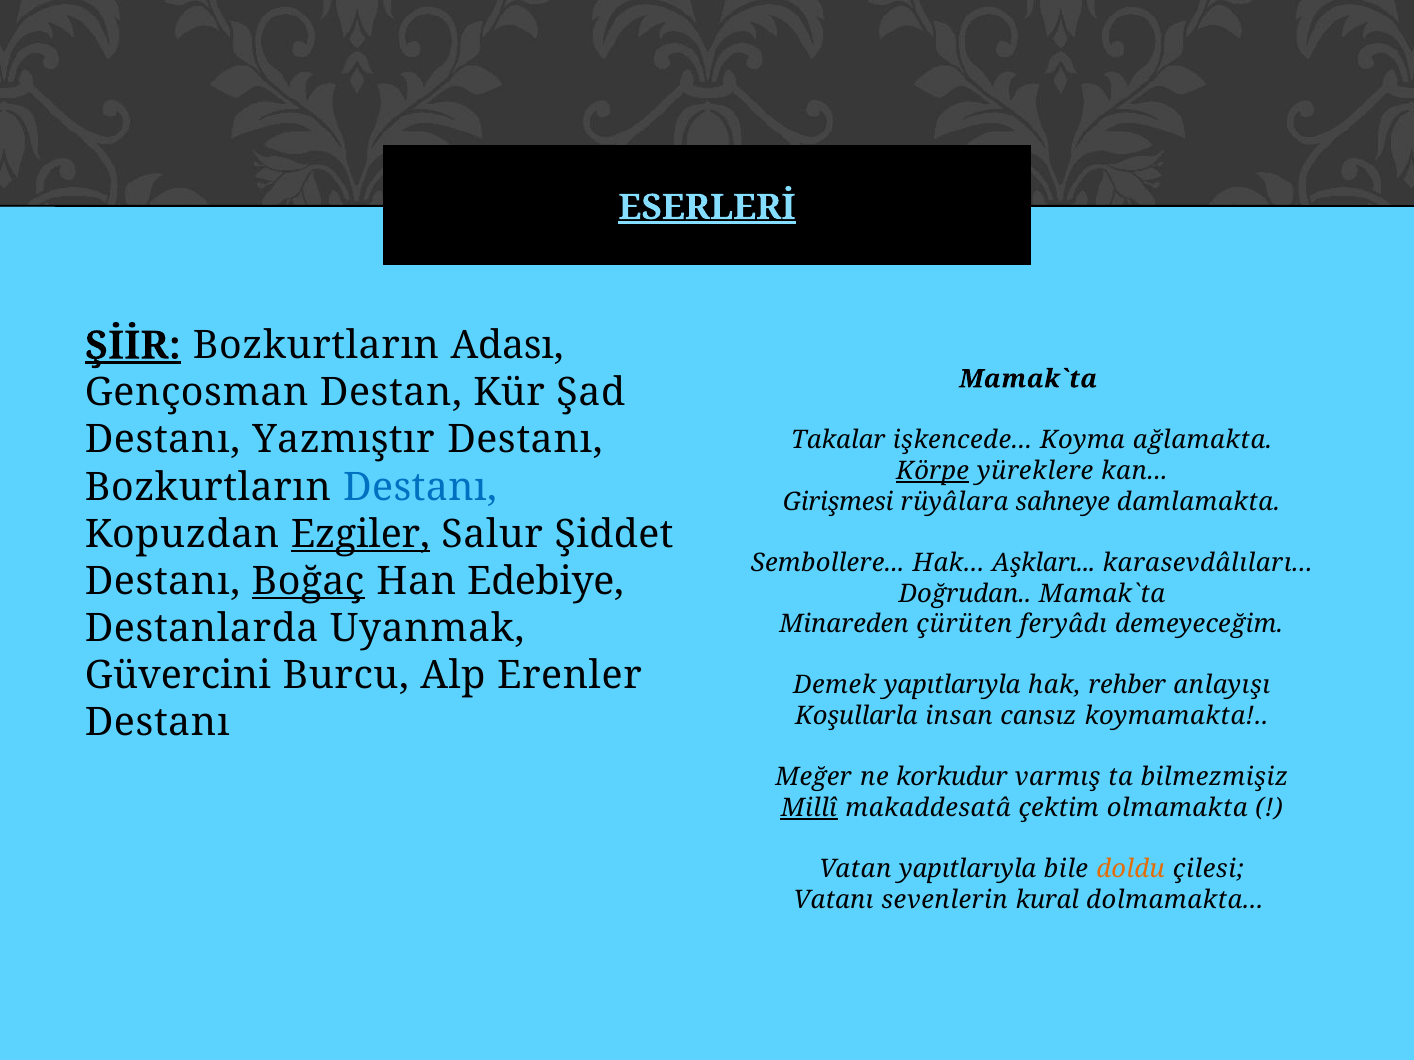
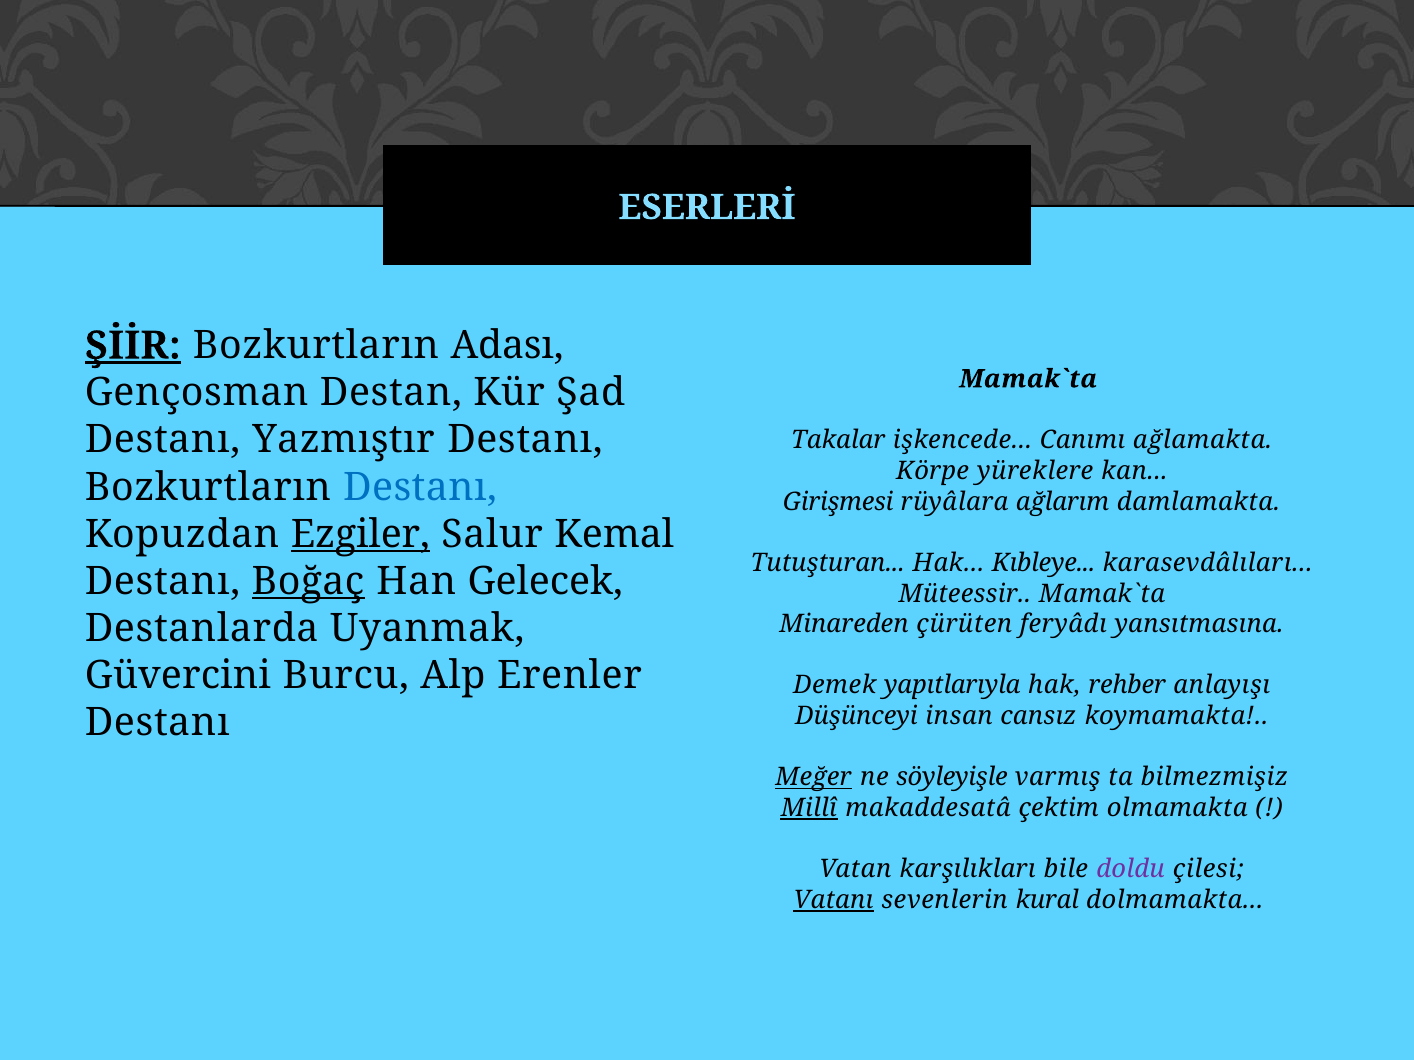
ESERLERİ underline: present -> none
Koyma: Koyma -> Canımı
Körpe underline: present -> none
sahneye: sahneye -> ağlarım
Şiddet: Şiddet -> Kemal
Sembollere: Sembollere -> Tutuşturan
Aşkları: Aşkları -> Kıbleye
Edebiye: Edebiye -> Gelecek
Doğrudan: Doğrudan -> Müteessir
demeyeceğim: demeyeceğim -> yansıtmasına
Koşullarla: Koşullarla -> Düşünceyi
Meğer underline: none -> present
korkudur: korkudur -> söyleyişle
Vatan yapıtlarıyla: yapıtlarıyla -> karşılıkları
doldu colour: orange -> purple
Vatanı underline: none -> present
